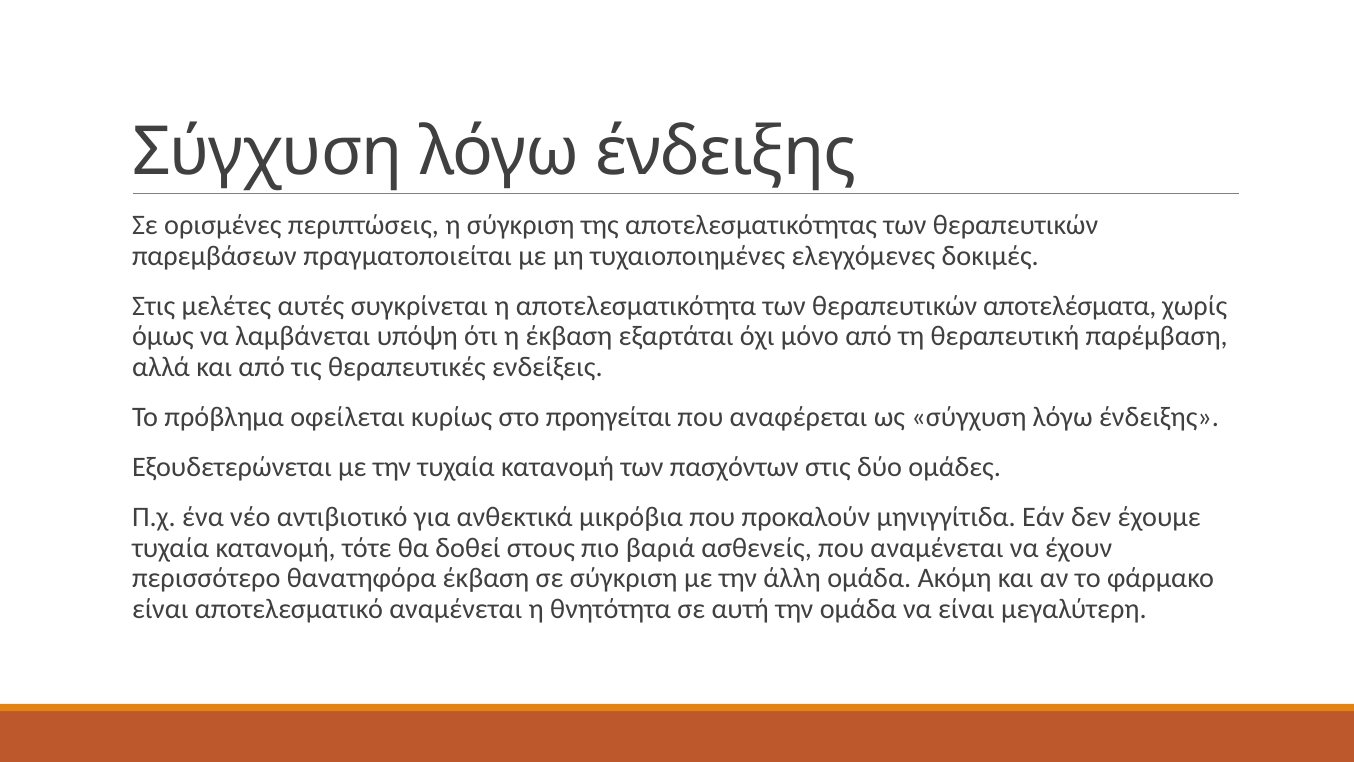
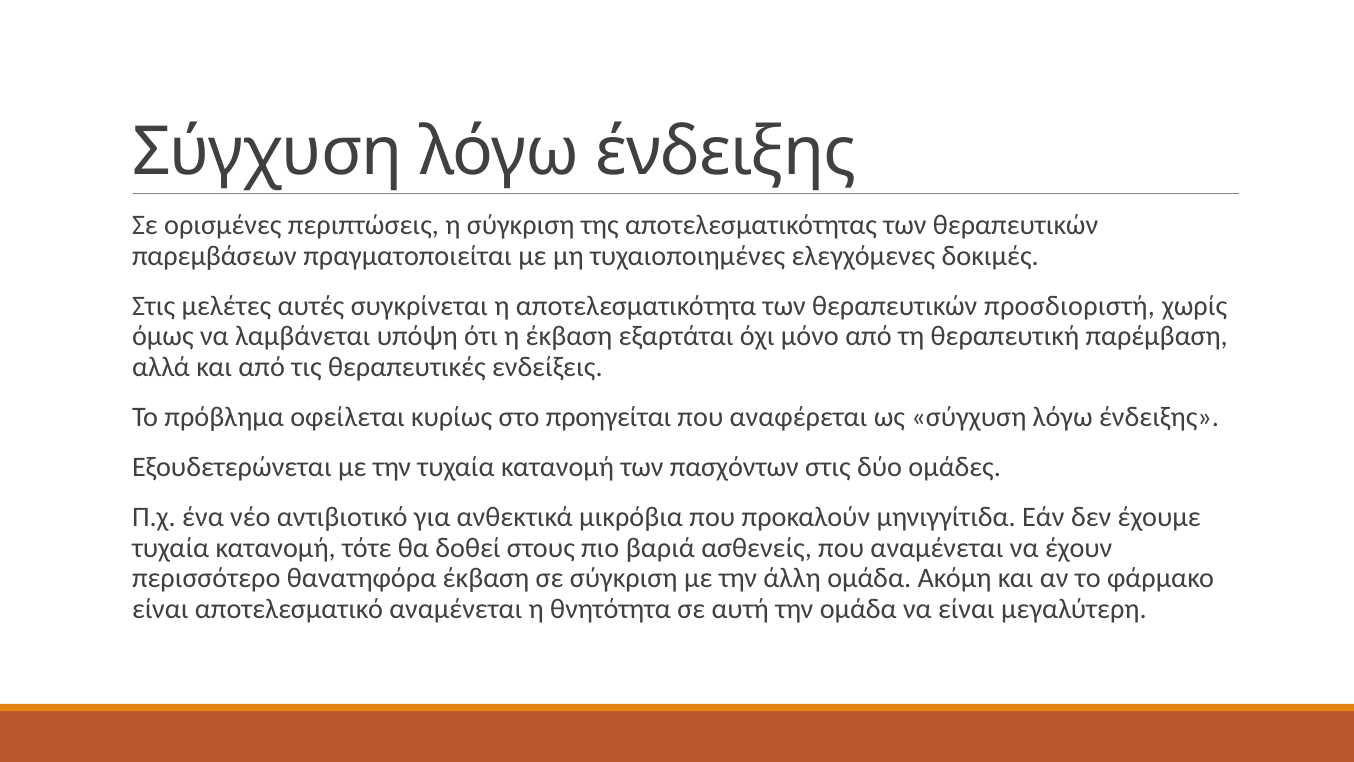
αποτελέσματα: αποτελέσματα -> προσδιοριστή
